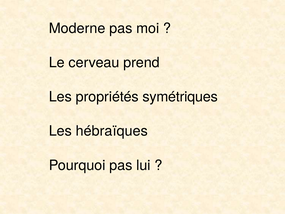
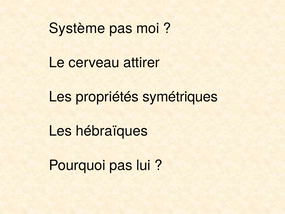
Moderne: Moderne -> Système
prend: prend -> attirer
